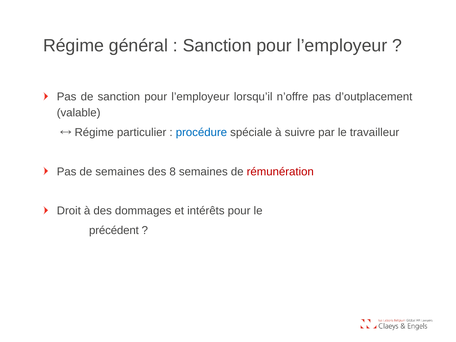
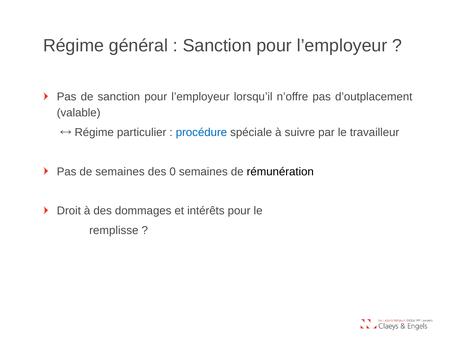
8: 8 -> 0
rémunération colour: red -> black
précédent: précédent -> remplisse
